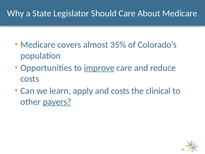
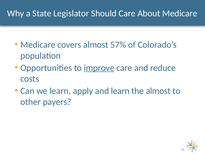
35%: 35% -> 57%
and costs: costs -> learn
the clinical: clinical -> almost
payers underline: present -> none
